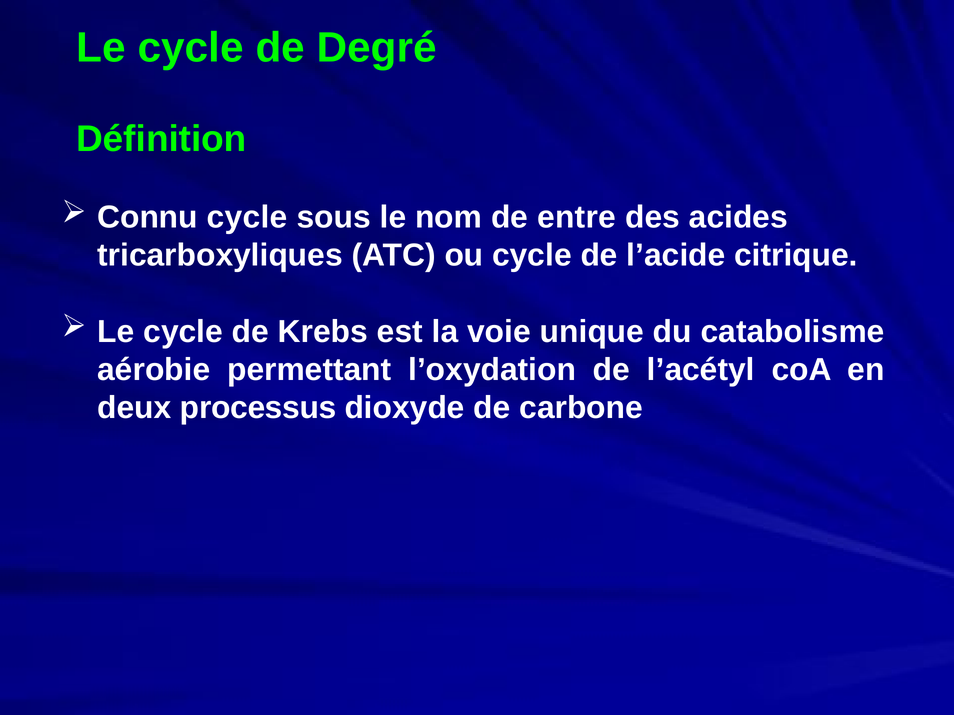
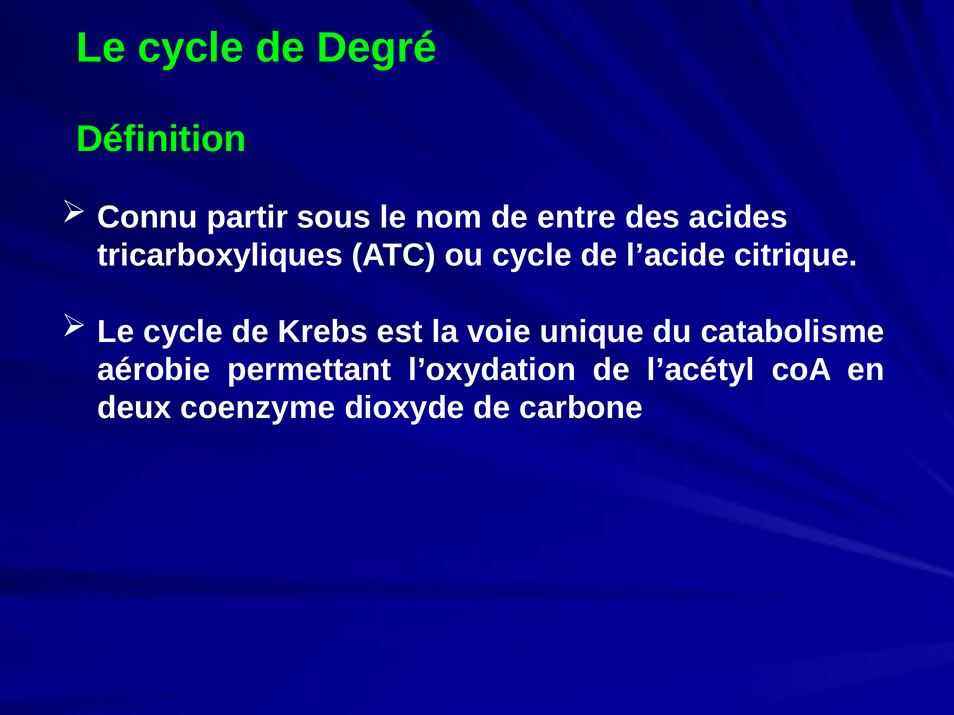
Connu cycle: cycle -> partir
processus: processus -> coenzyme
